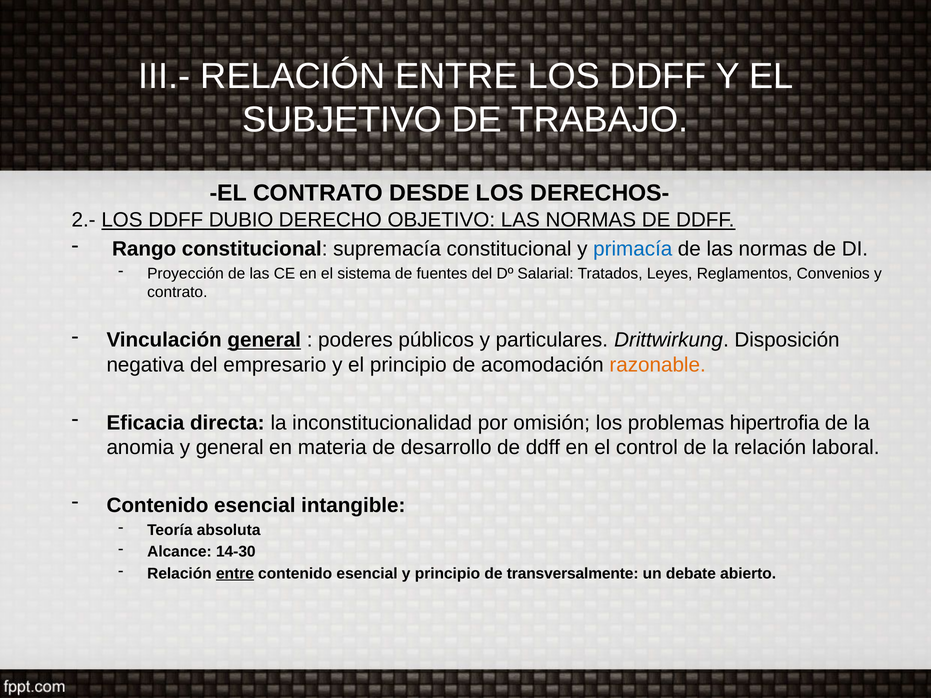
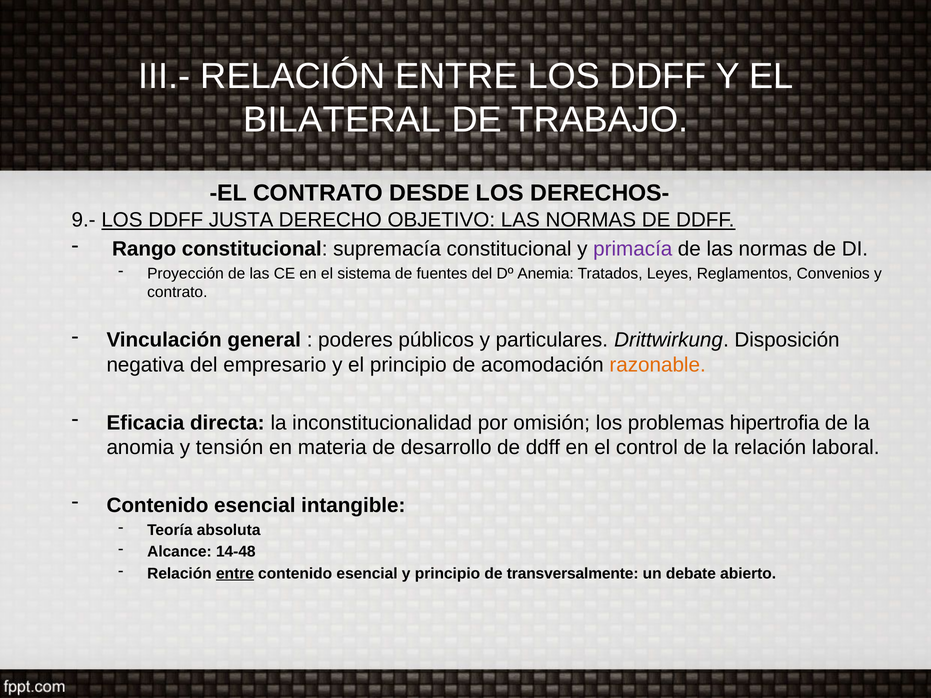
SUBJETIVO: SUBJETIVO -> BILATERAL
2.-: 2.- -> 9.-
DUBIO: DUBIO -> JUSTA
primacía colour: blue -> purple
Salarial: Salarial -> Anemia
general at (264, 340) underline: present -> none
y general: general -> tensión
14-30: 14-30 -> 14-48
